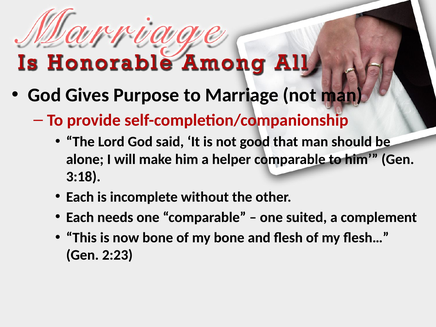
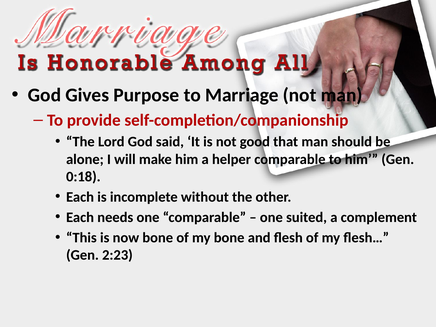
3:18: 3:18 -> 0:18
